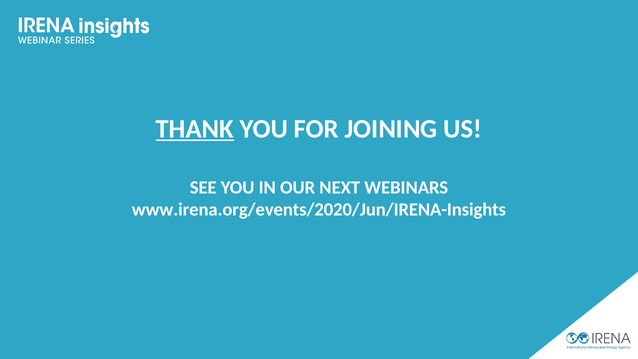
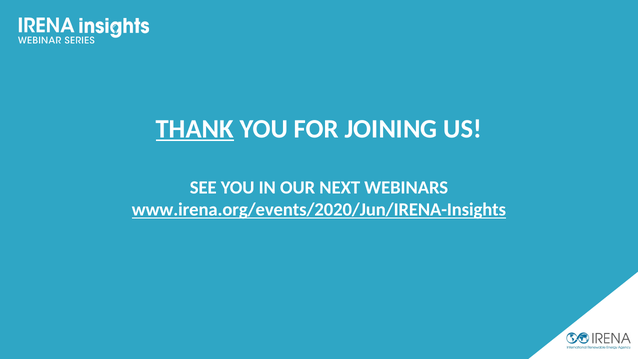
www.irena.org/events/2020/Jun/IRENA-Insights underline: none -> present
